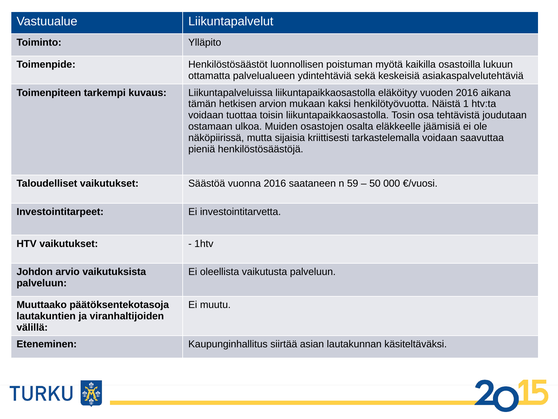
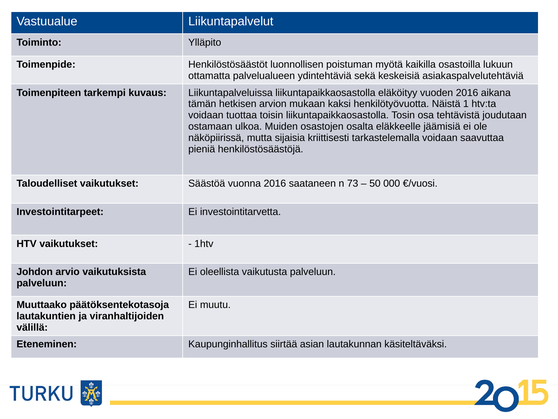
59: 59 -> 73
